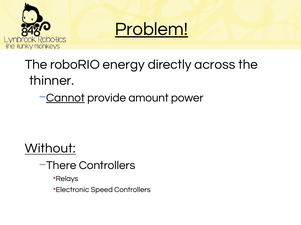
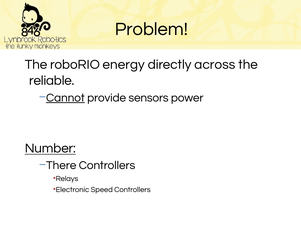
Problem underline: present -> none
thinner: thinner -> reliable
amount: amount -> sensors
Without: Without -> Number
